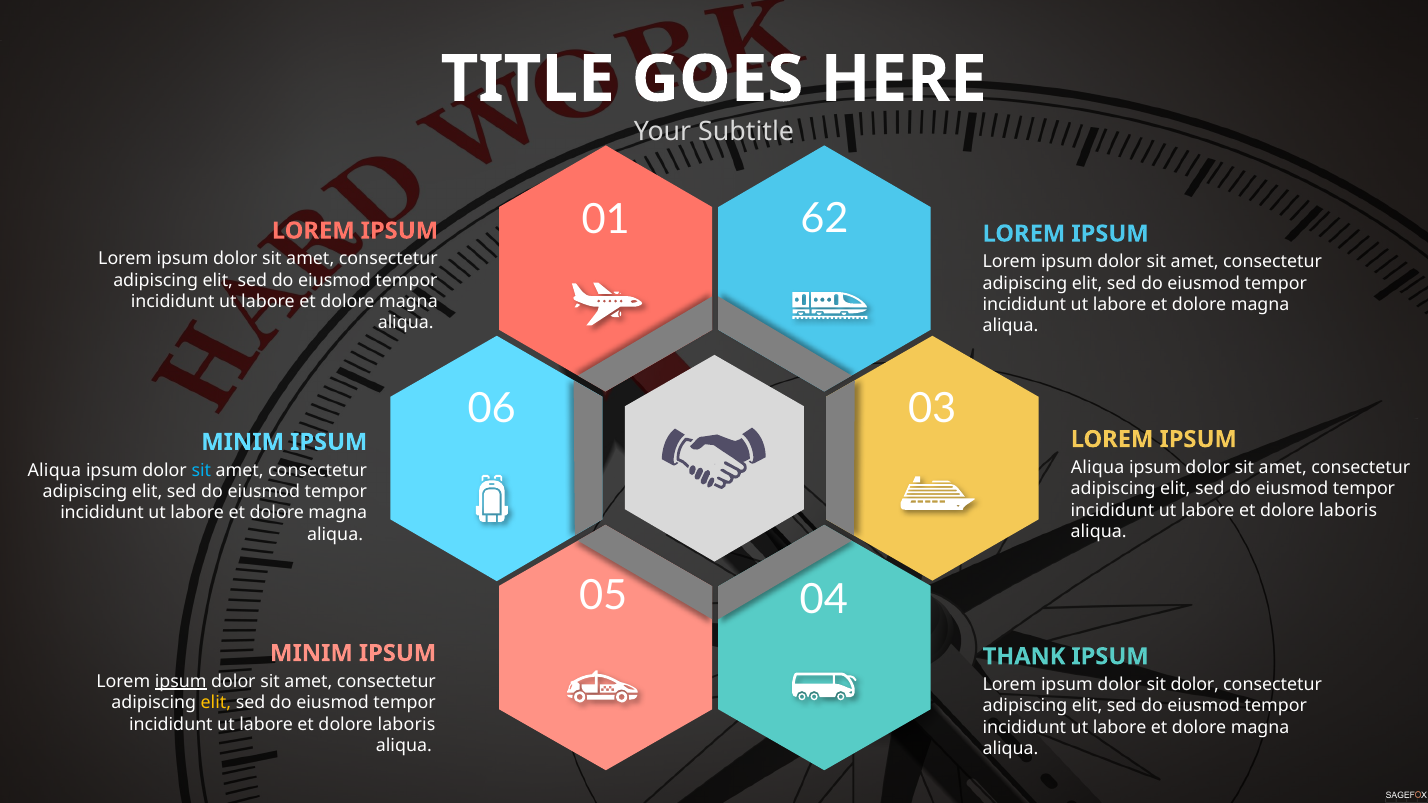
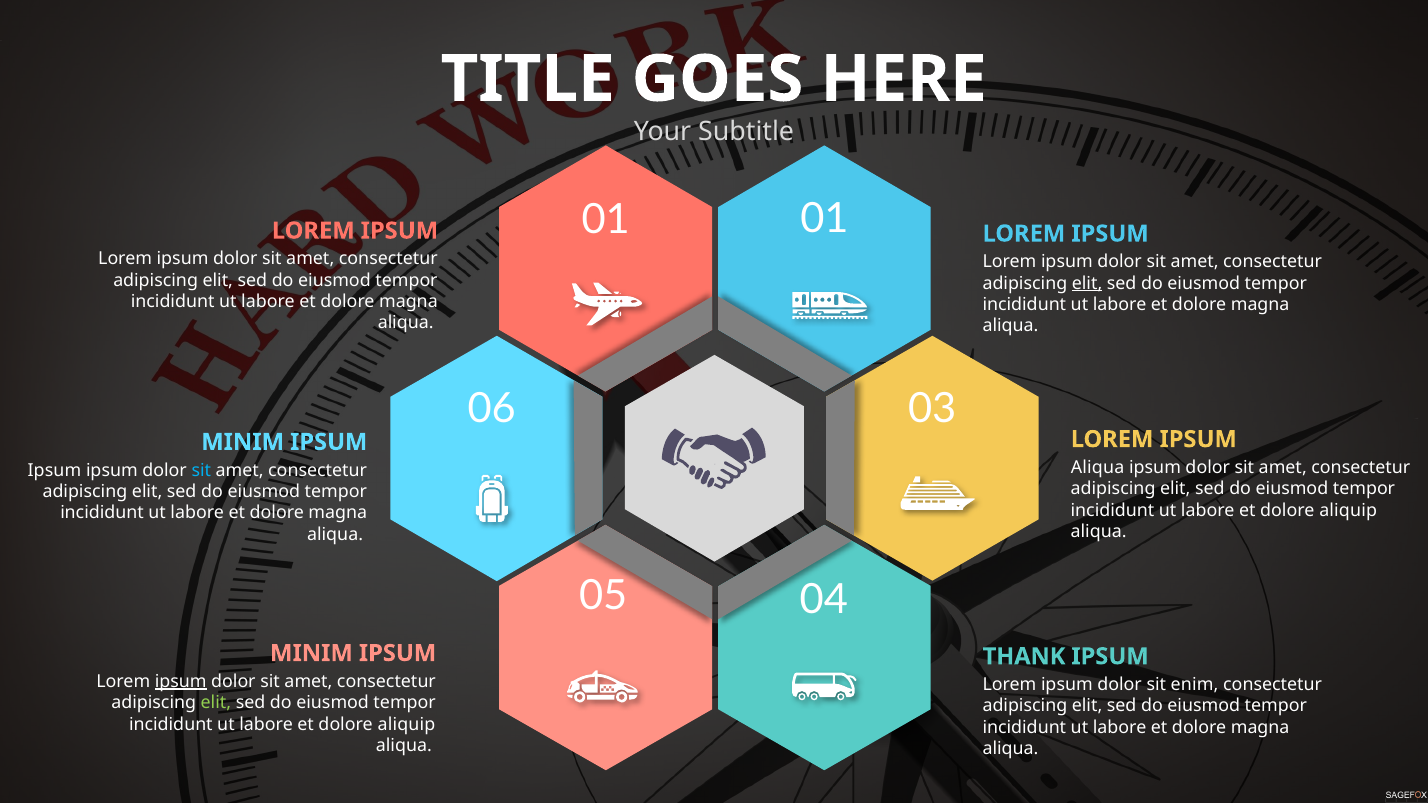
01 62: 62 -> 01
elit at (1087, 283) underline: none -> present
Aliqua at (54, 470): Aliqua -> Ipsum
laboris at (1348, 510): laboris -> aliquip
sit dolor: dolor -> enim
elit at (216, 703) colour: yellow -> light green
laboris at (407, 724): laboris -> aliquip
